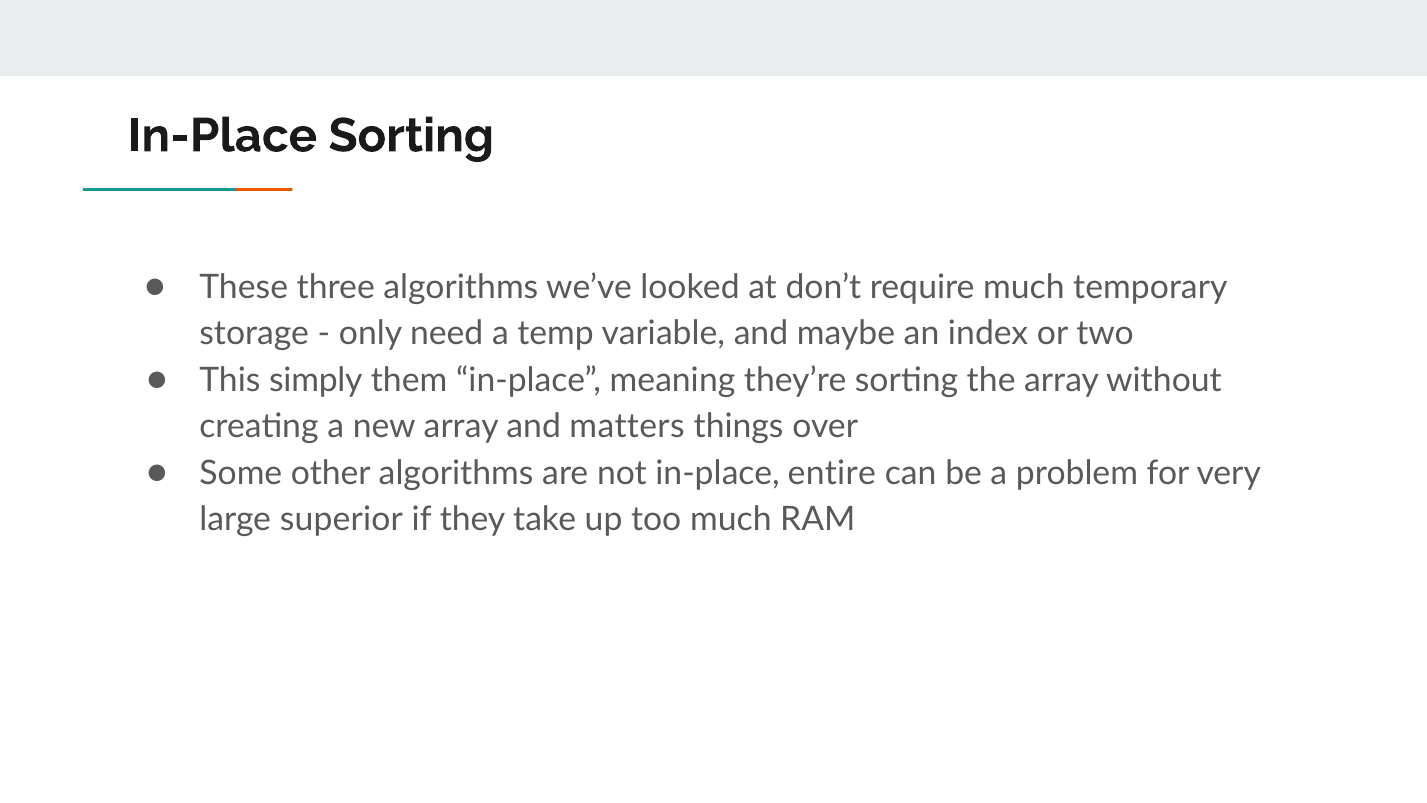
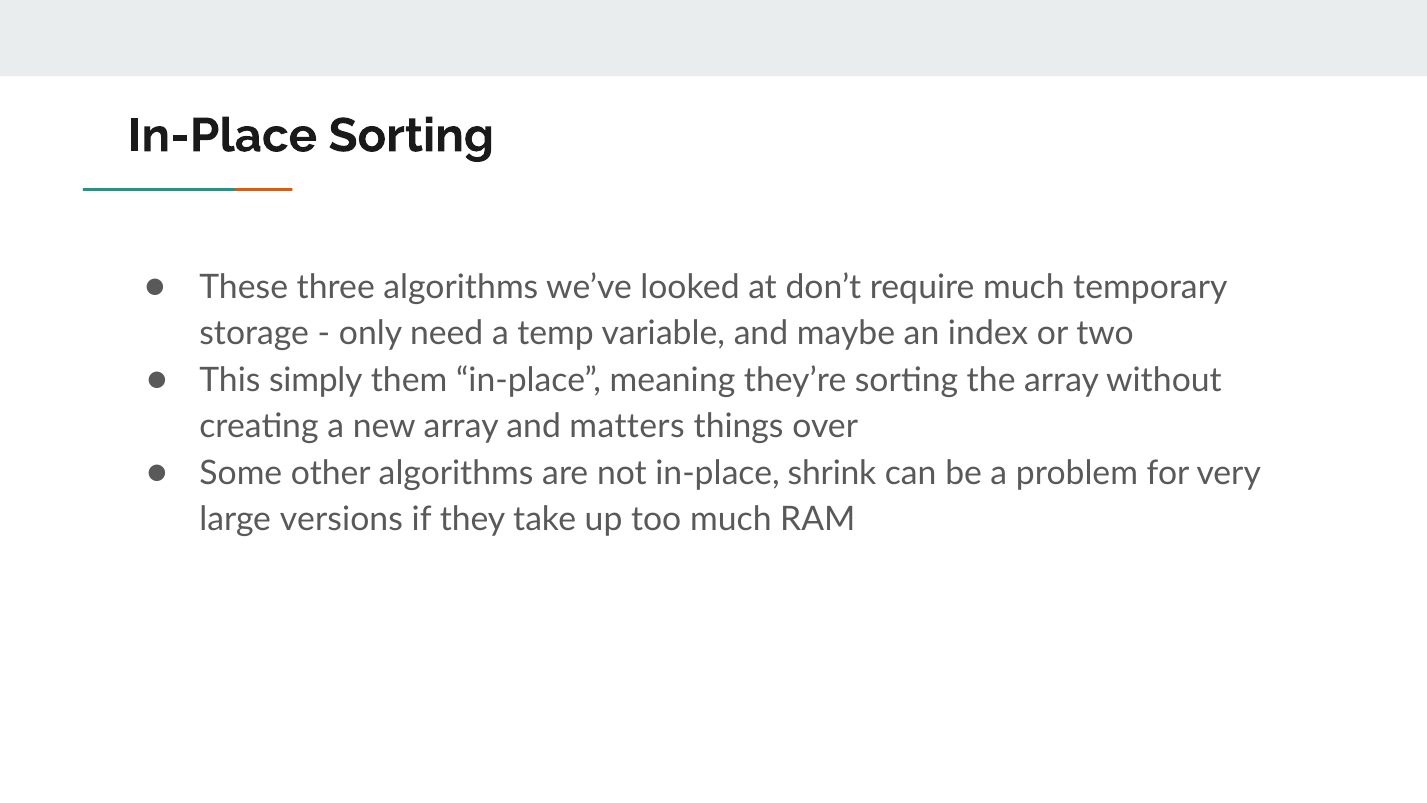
entire: entire -> shrink
superior: superior -> versions
